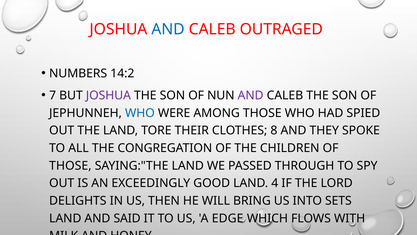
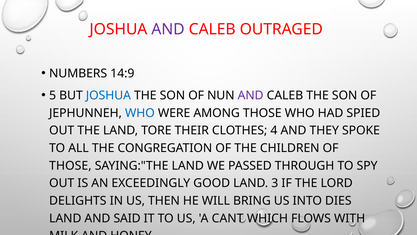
AND at (168, 29) colour: blue -> purple
14:2: 14:2 -> 14:9
7: 7 -> 5
JOSHUA at (108, 95) colour: purple -> blue
8: 8 -> 4
4: 4 -> 3
SETS: SETS -> DIES
EDGE: EDGE -> CANT
